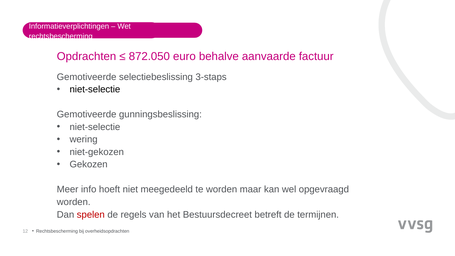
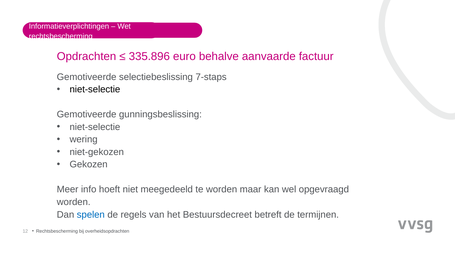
872.050: 872.050 -> 335.896
3-staps: 3-staps -> 7-staps
spelen colour: red -> blue
